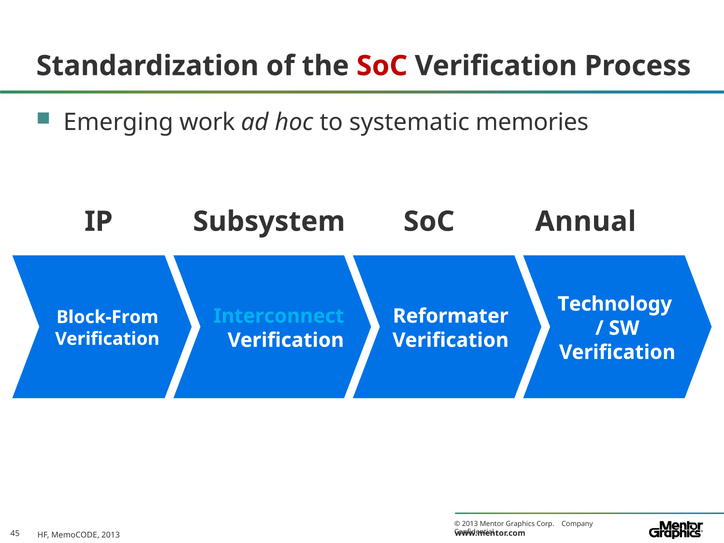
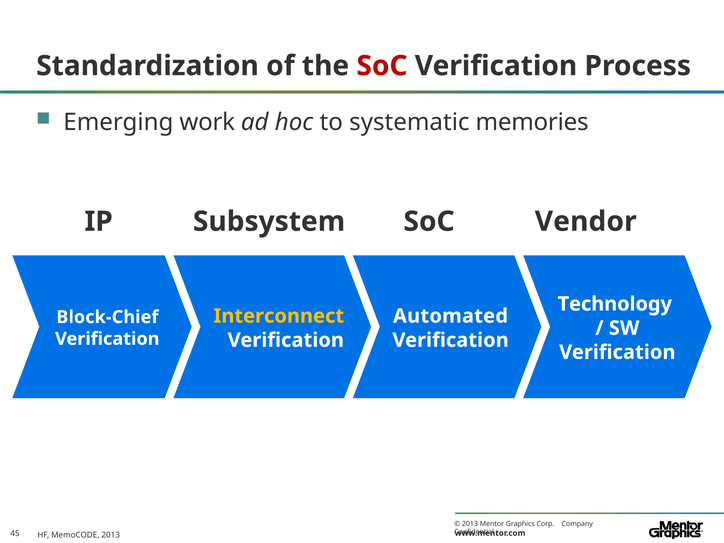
Annual: Annual -> Vendor
Interconnect colour: light blue -> yellow
Reformater: Reformater -> Automated
Block-From: Block-From -> Block-Chief
